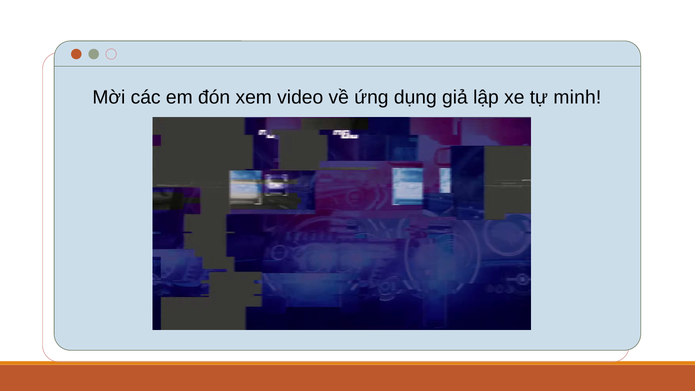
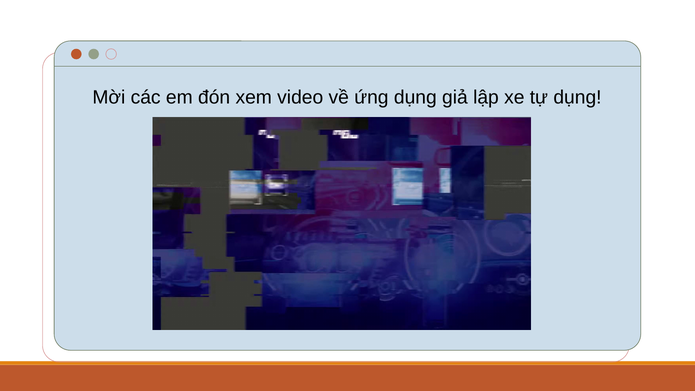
tự minh: minh -> dụng
